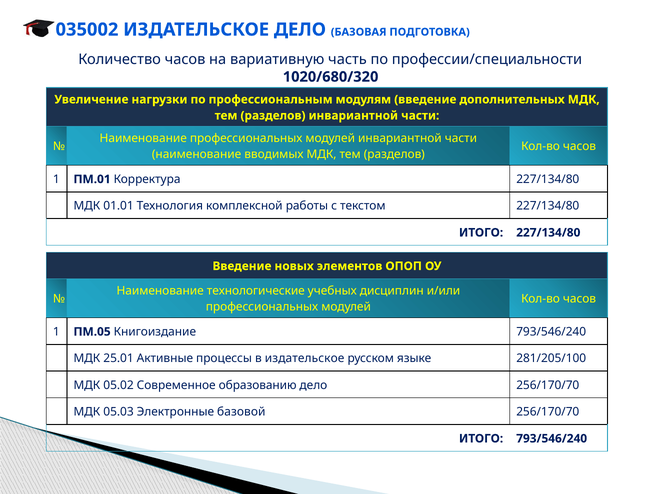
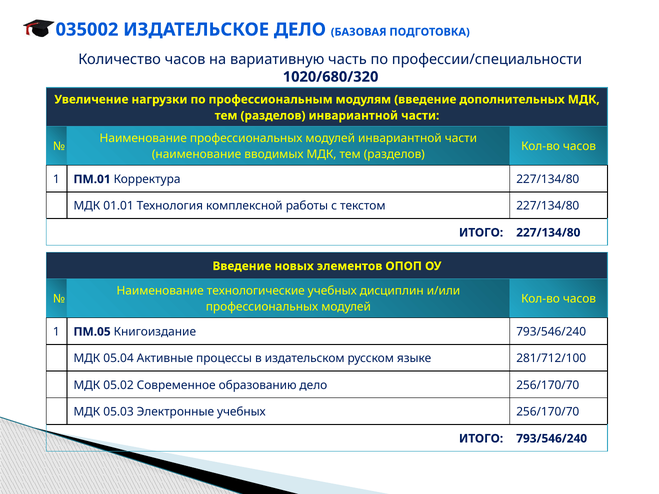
25.01: 25.01 -> 05.04
в издательское: издательское -> издательском
281/205/100: 281/205/100 -> 281/712/100
Электронные базовой: базовой -> учебных
